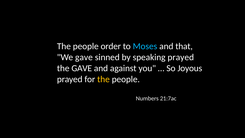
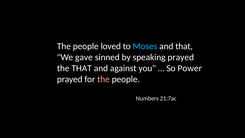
order: order -> loved
the GAVE: GAVE -> THAT
Joyous: Joyous -> Power
the at (103, 79) colour: yellow -> pink
